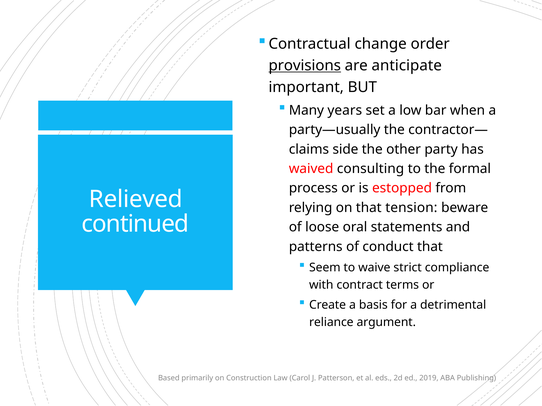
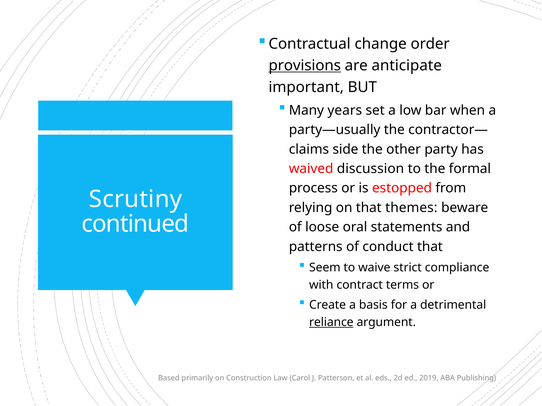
consulting: consulting -> discussion
Relieved: Relieved -> Scrutiny
tension: tension -> themes
reliance underline: none -> present
